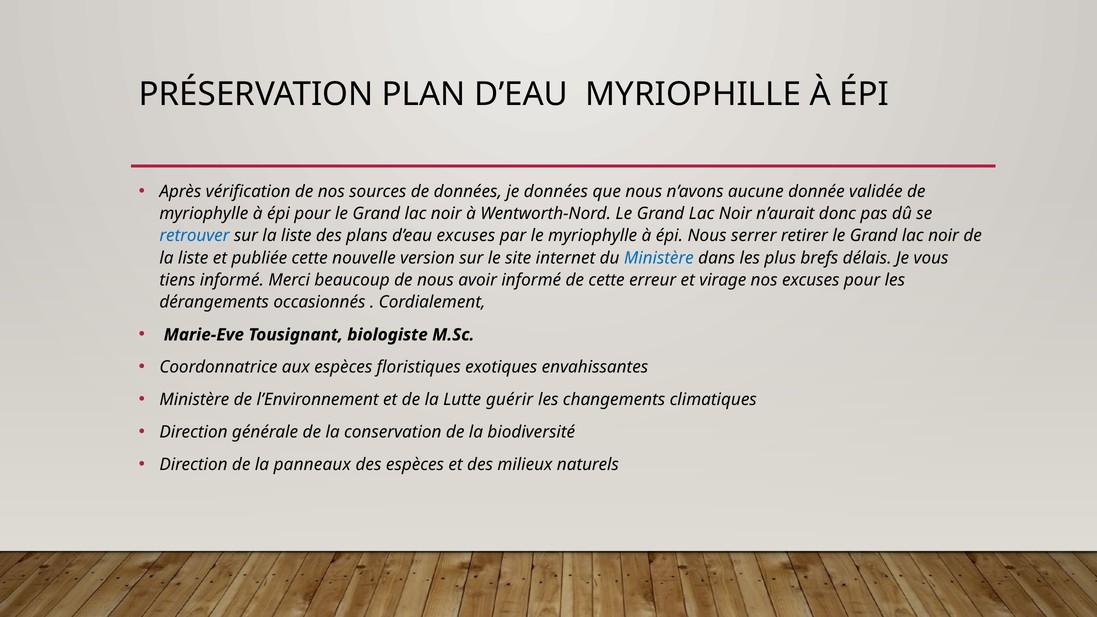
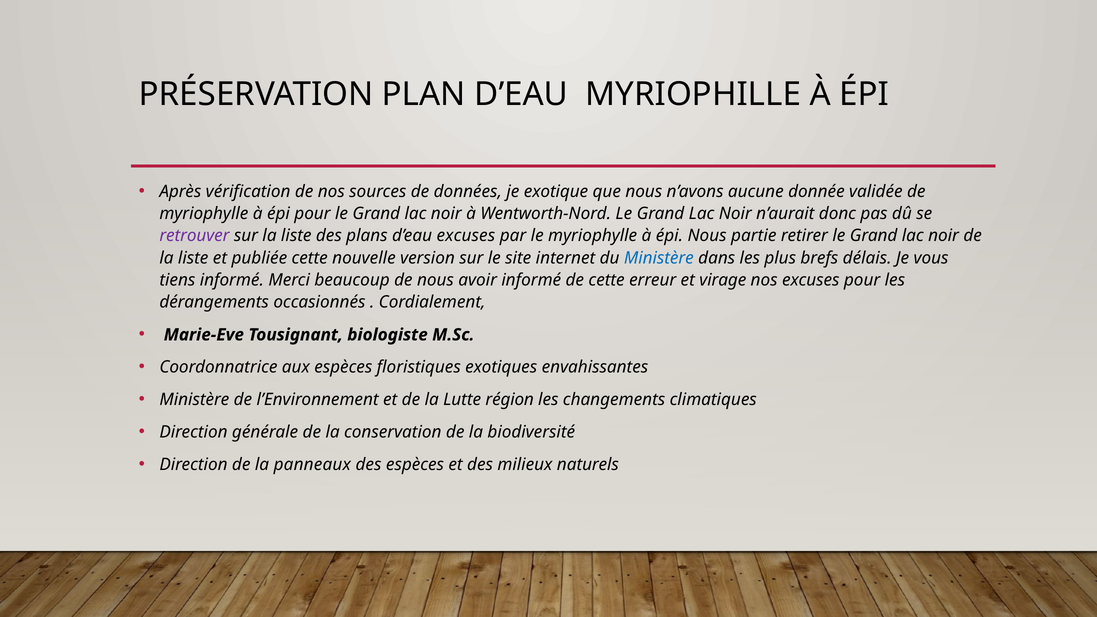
je données: données -> exotique
retrouver colour: blue -> purple
serrer: serrer -> partie
guérir: guérir -> région
